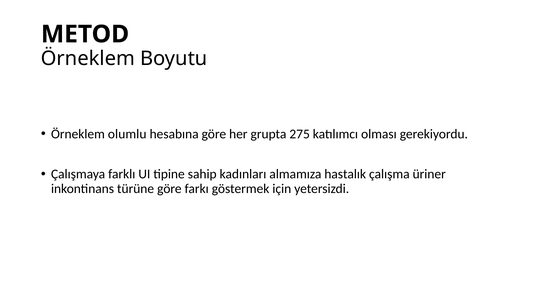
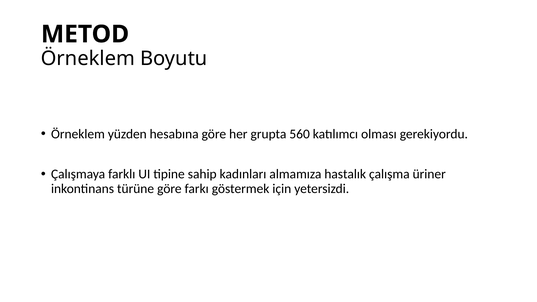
olumlu: olumlu -> yüzden
275: 275 -> 560
